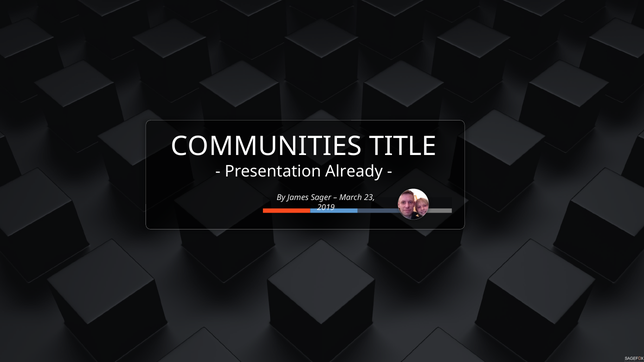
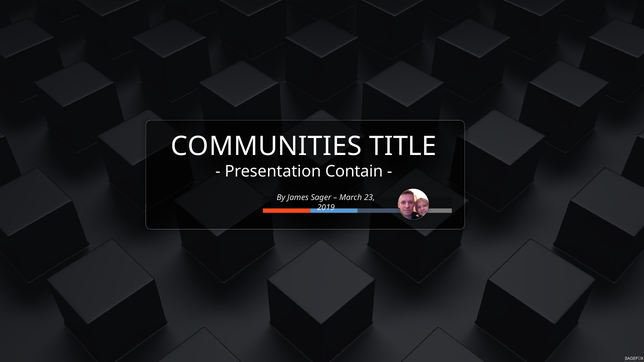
Already: Already -> Contain
